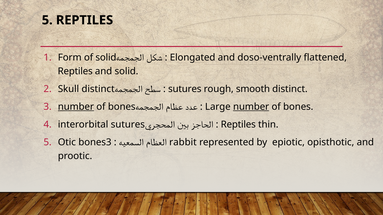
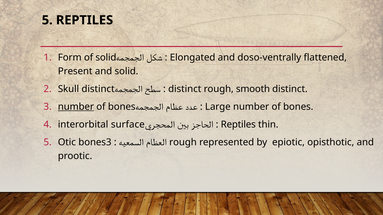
Reptiles at (75, 71): Reptiles -> Present
sutures at (185, 89): sutures -> distinct
number at (251, 107) underline: present -> none
interorbital sutures: sutures -> surface
3 rabbit: rabbit -> rough
